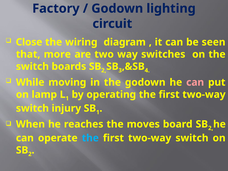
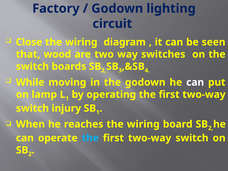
more: more -> wood
can at (195, 82) colour: pink -> white
reaches the moves: moves -> wiring
